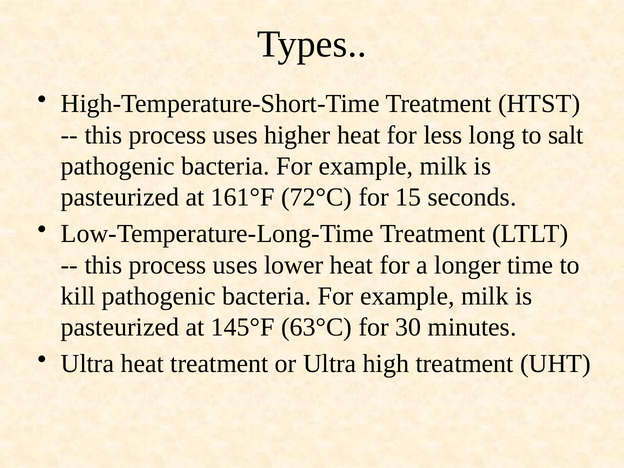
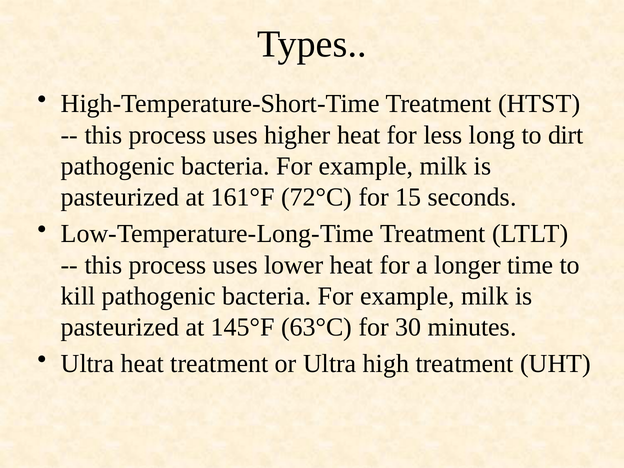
salt: salt -> dirt
